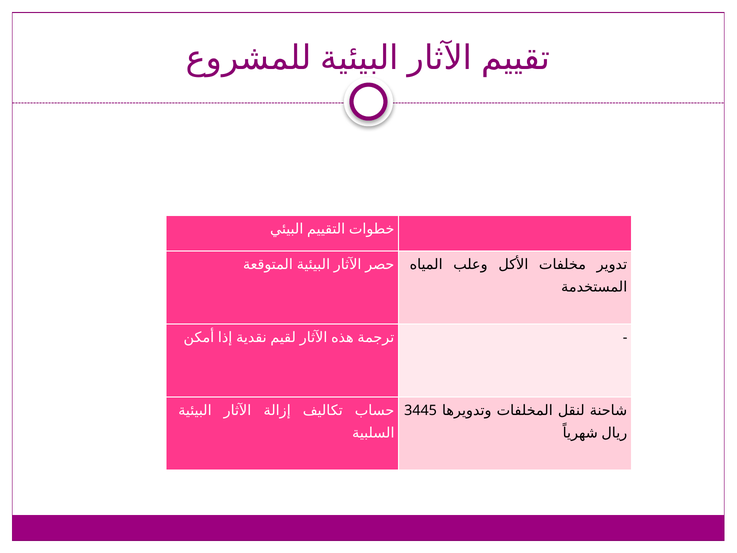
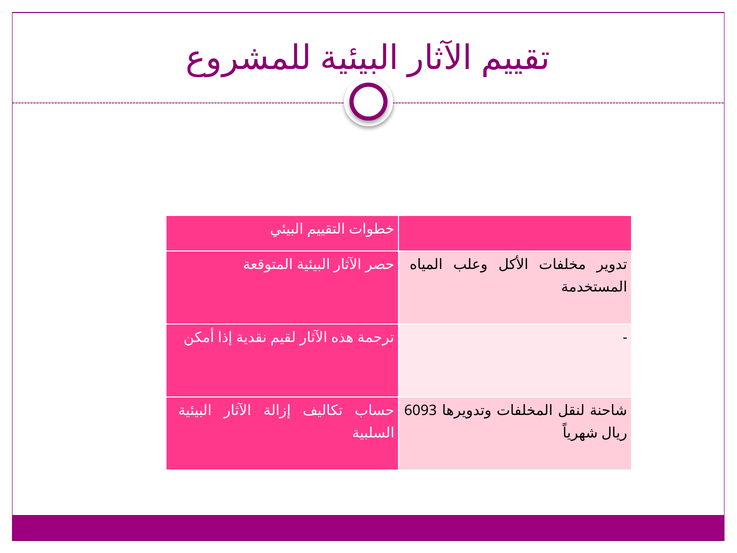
3445: 3445 -> 6093
